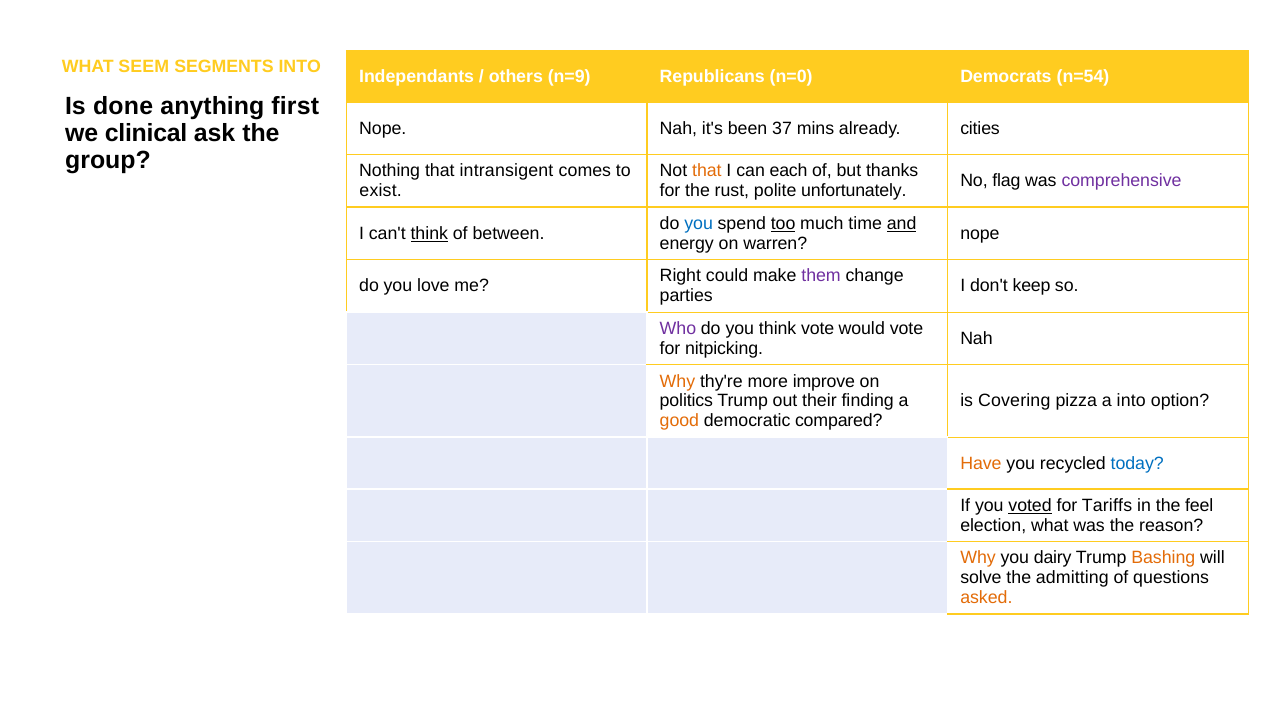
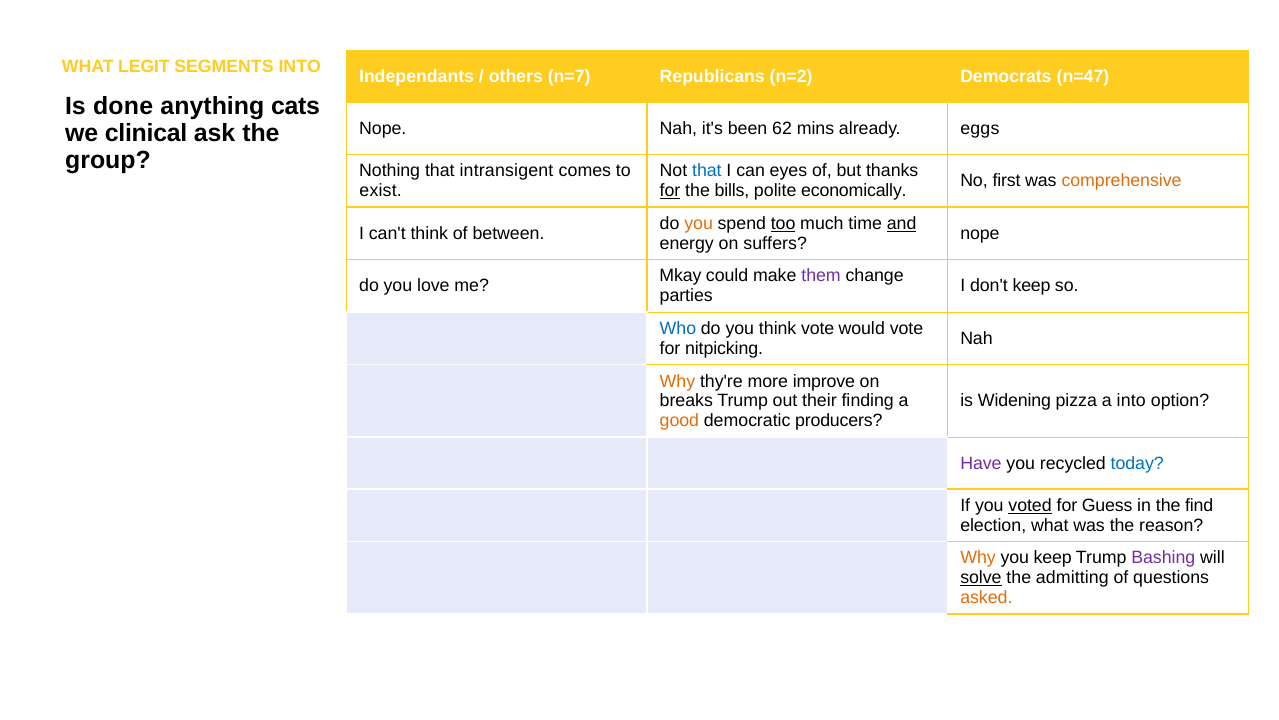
SEEM: SEEM -> LEGIT
n=9: n=9 -> n=7
n=0: n=0 -> n=2
n=54: n=54 -> n=47
first: first -> cats
37: 37 -> 62
cities: cities -> eggs
that at (707, 171) colour: orange -> blue
each: each -> eyes
flag: flag -> first
comprehensive colour: purple -> orange
for at (670, 191) underline: none -> present
rust: rust -> bills
unfortunately: unfortunately -> economically
you at (699, 223) colour: blue -> orange
think at (429, 233) underline: present -> none
warren: warren -> suffers
Right: Right -> Mkay
Who colour: purple -> blue
politics: politics -> breaks
Covering: Covering -> Widening
compared: compared -> producers
Have colour: orange -> purple
Tariffs: Tariffs -> Guess
feel: feel -> find
you dairy: dairy -> keep
Bashing colour: orange -> purple
solve underline: none -> present
